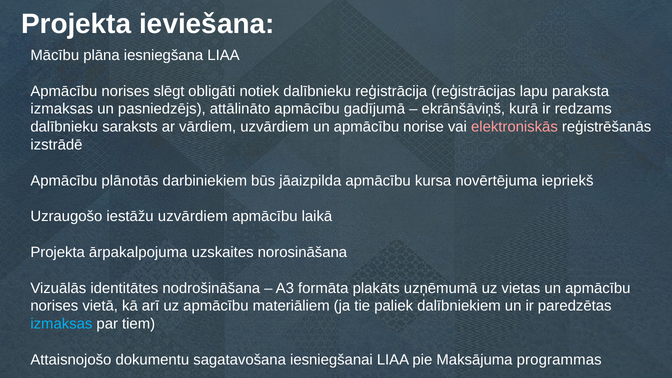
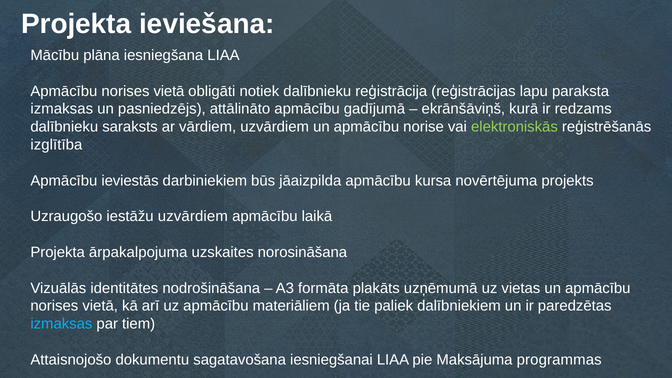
slēgt at (169, 91): slēgt -> vietā
elektroniskās colour: pink -> light green
izstrādē: izstrādē -> izglītība
plānotās: plānotās -> ieviestās
iepriekš: iepriekš -> projekts
